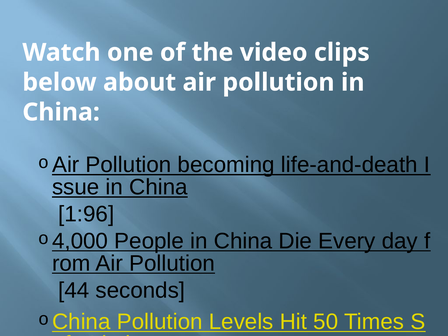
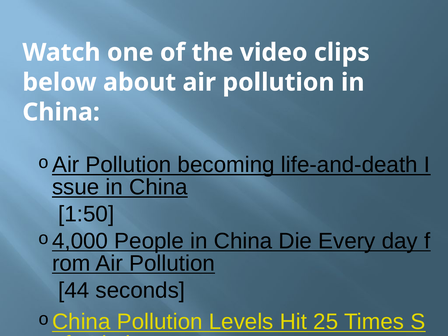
1:96: 1:96 -> 1:50
50: 50 -> 25
